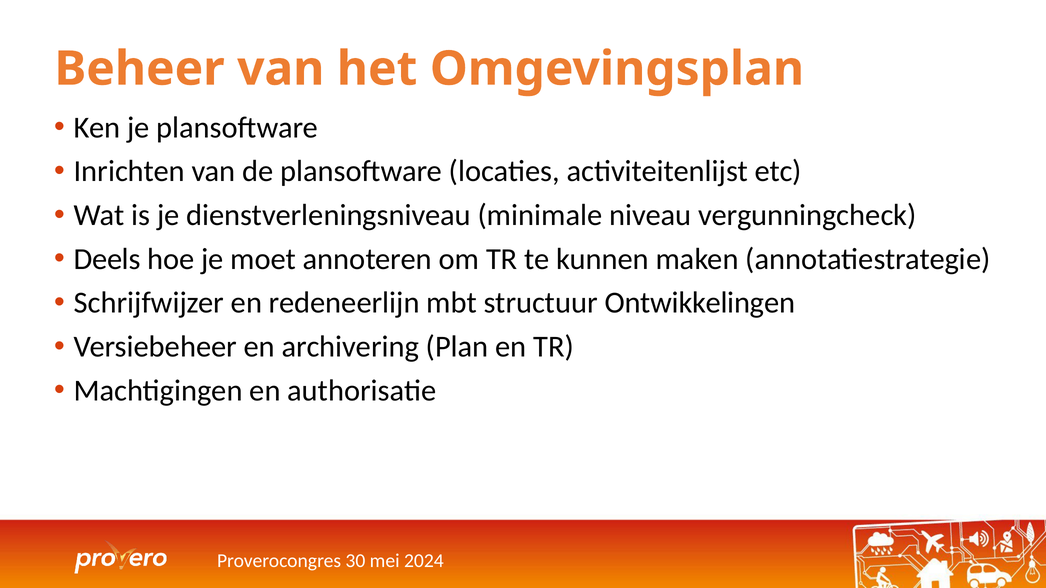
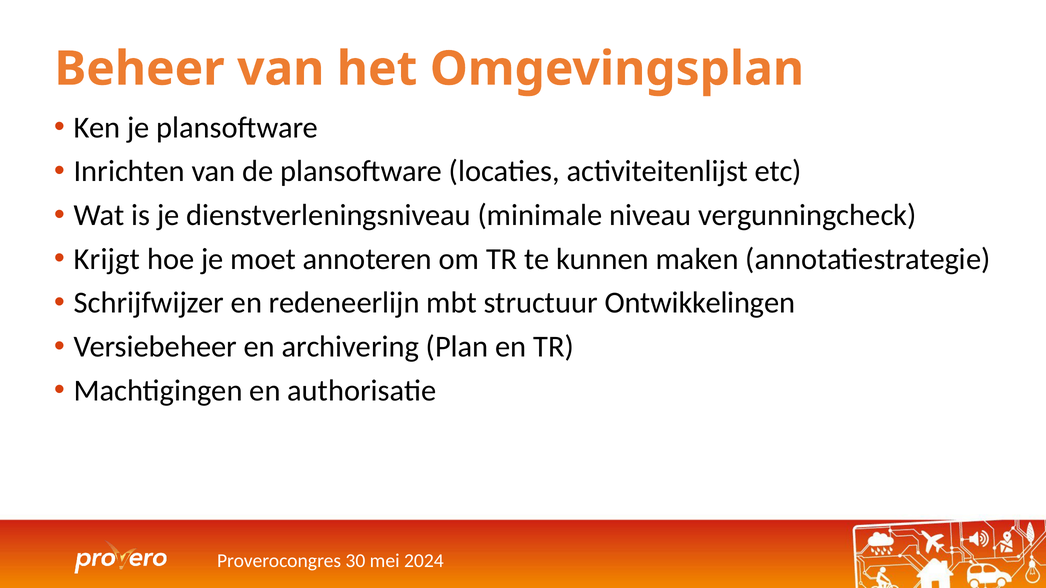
Deels: Deels -> Krijgt
